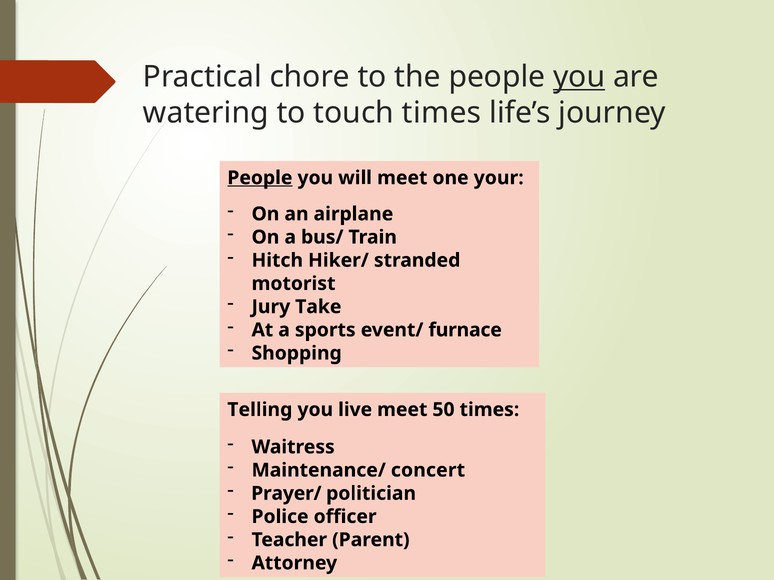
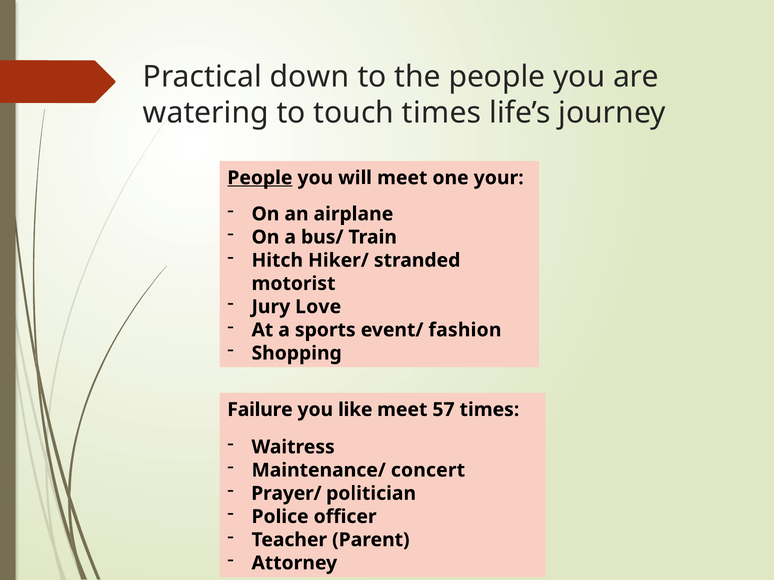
chore: chore -> down
you at (579, 77) underline: present -> none
Take: Take -> Love
furnace: furnace -> fashion
Telling: Telling -> Failure
live: live -> like
50: 50 -> 57
